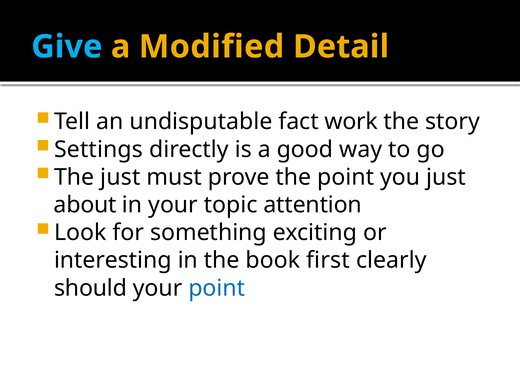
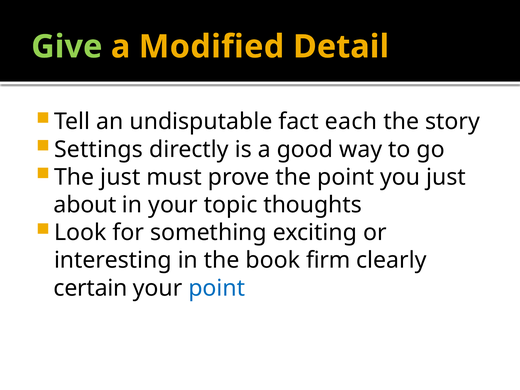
Give colour: light blue -> light green
work: work -> each
attention: attention -> thoughts
first: first -> firm
should: should -> certain
